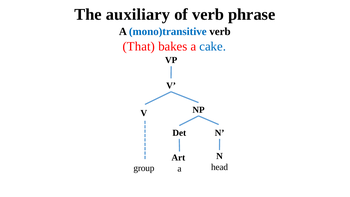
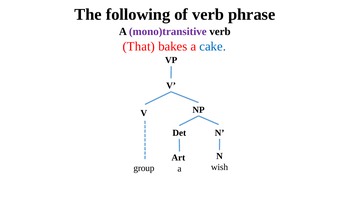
auxiliary: auxiliary -> following
mono)transitive colour: blue -> purple
head: head -> wish
